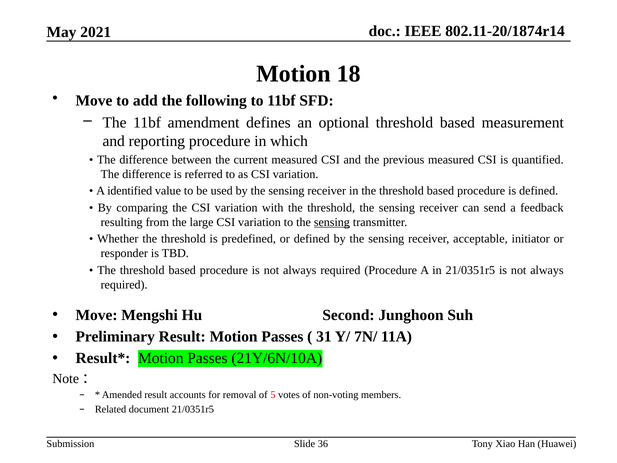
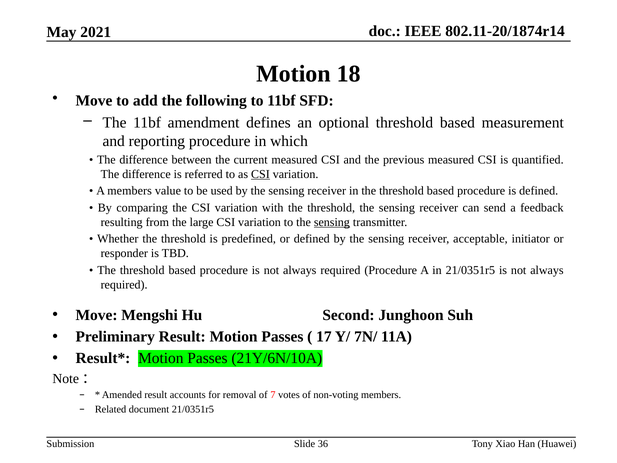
CSI at (260, 174) underline: none -> present
A identified: identified -> members
31: 31 -> 17
5: 5 -> 7
